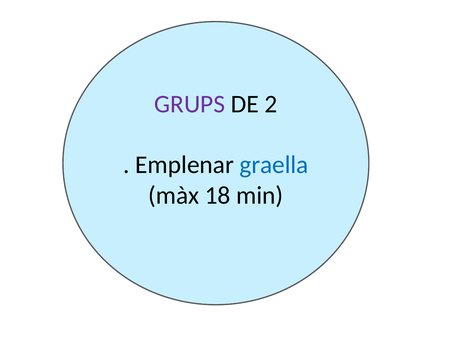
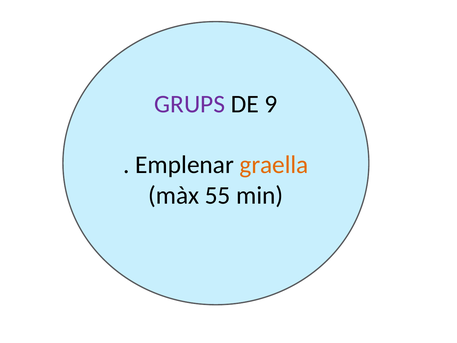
2: 2 -> 9
graella colour: blue -> orange
18: 18 -> 55
